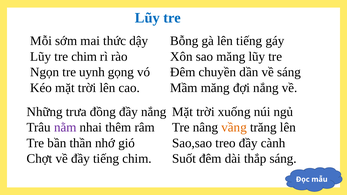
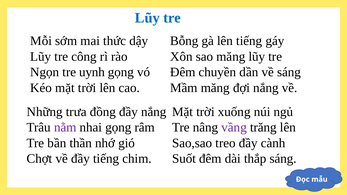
tre chim: chim -> công
nhai thêm: thêm -> gọng
vầng colour: orange -> purple
